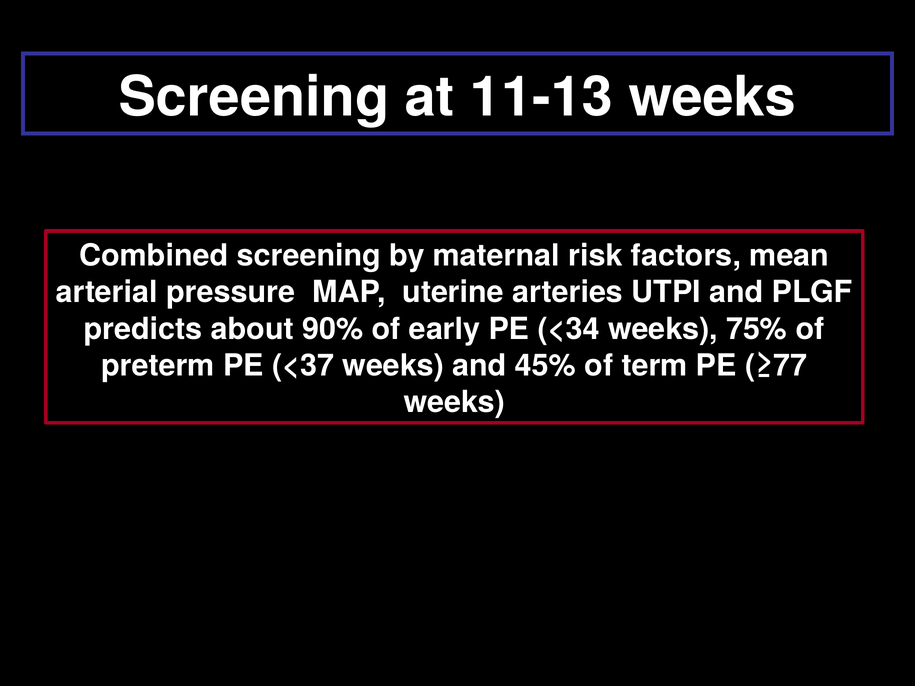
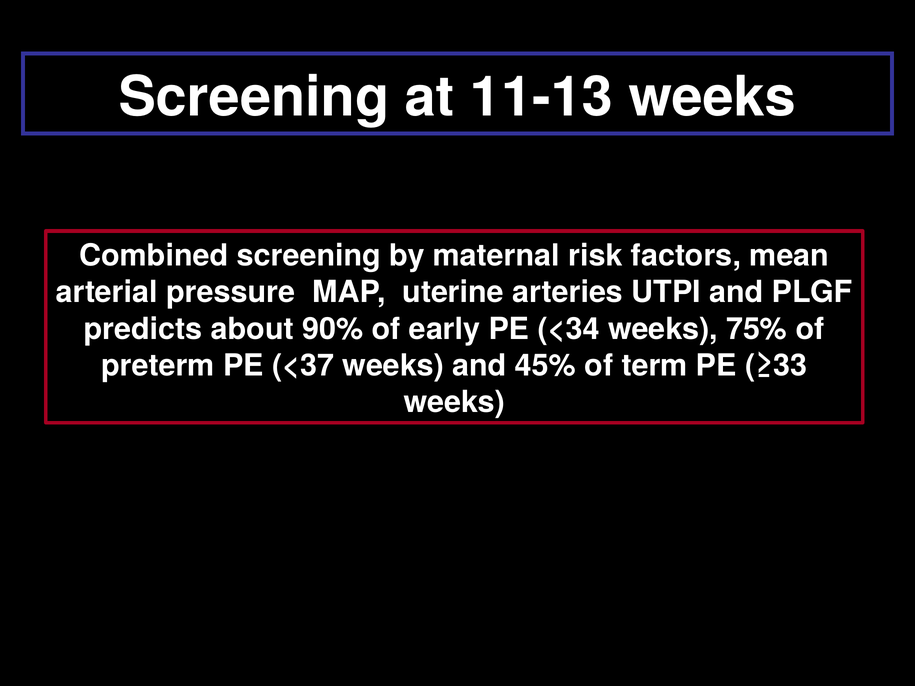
≥77: ≥77 -> ≥33
